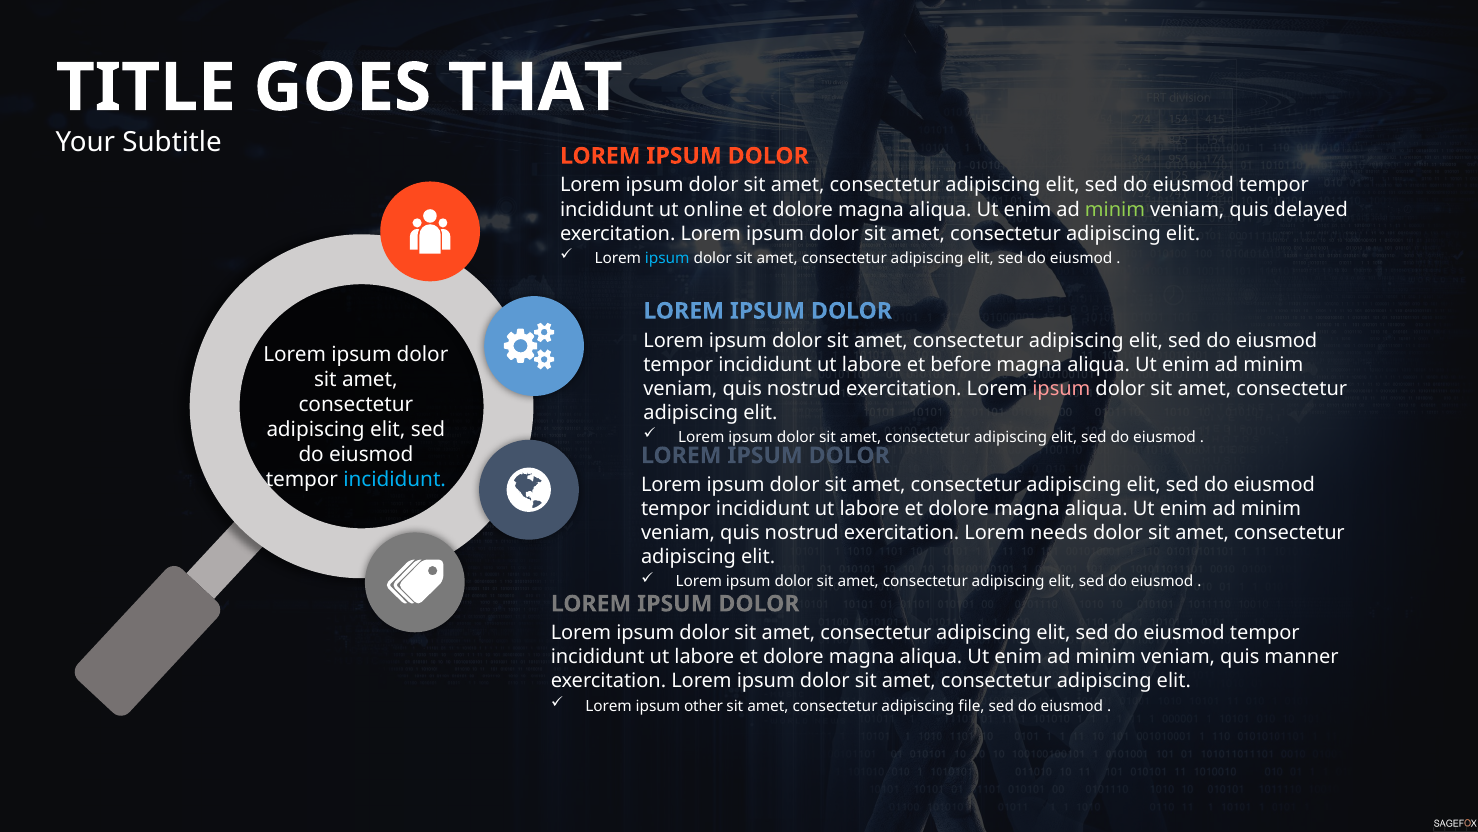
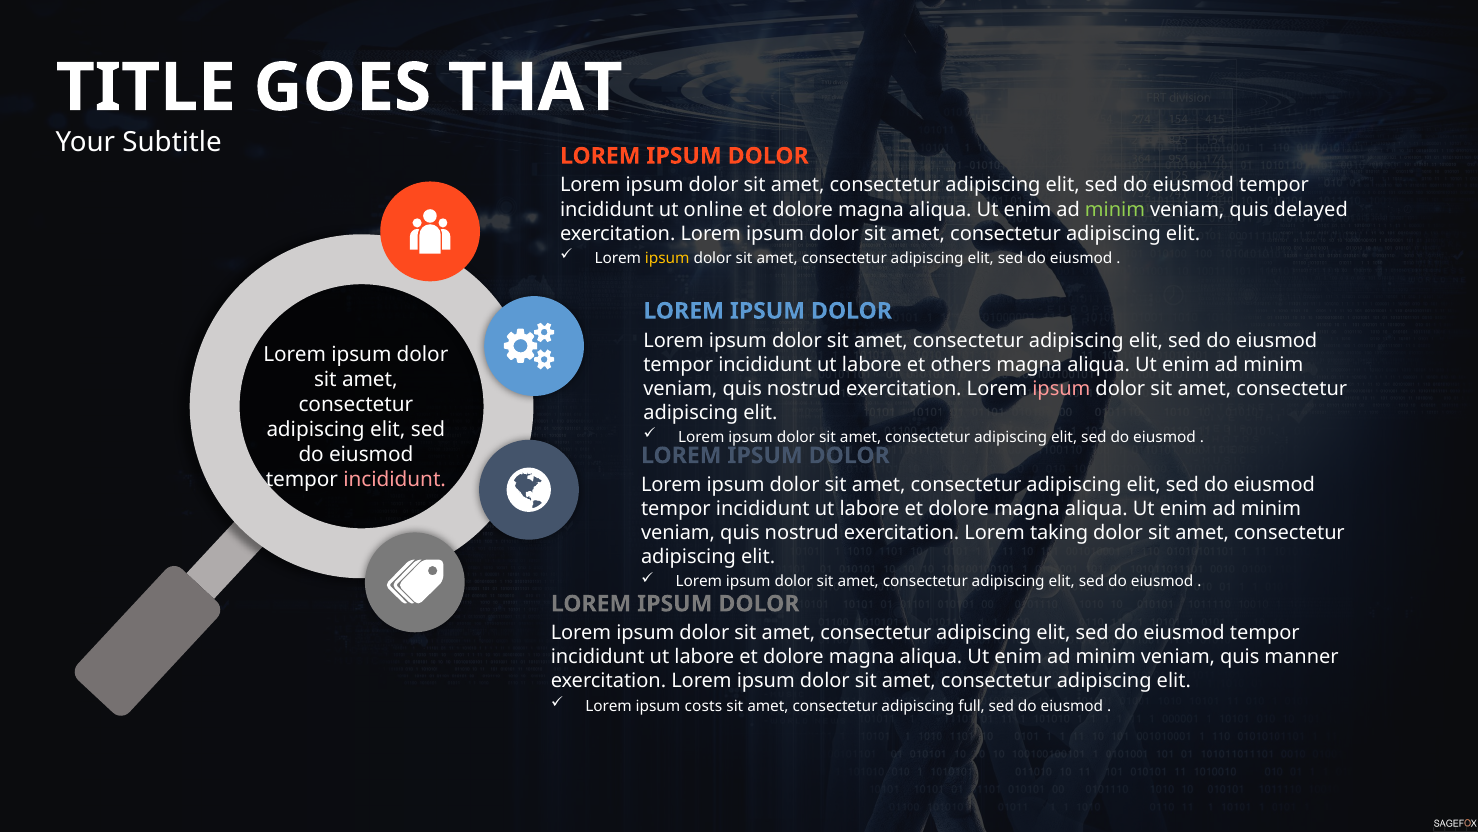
ipsum at (667, 258) colour: light blue -> yellow
before: before -> others
incididunt at (395, 479) colour: light blue -> pink
needs: needs -> taking
other: other -> costs
file: file -> full
